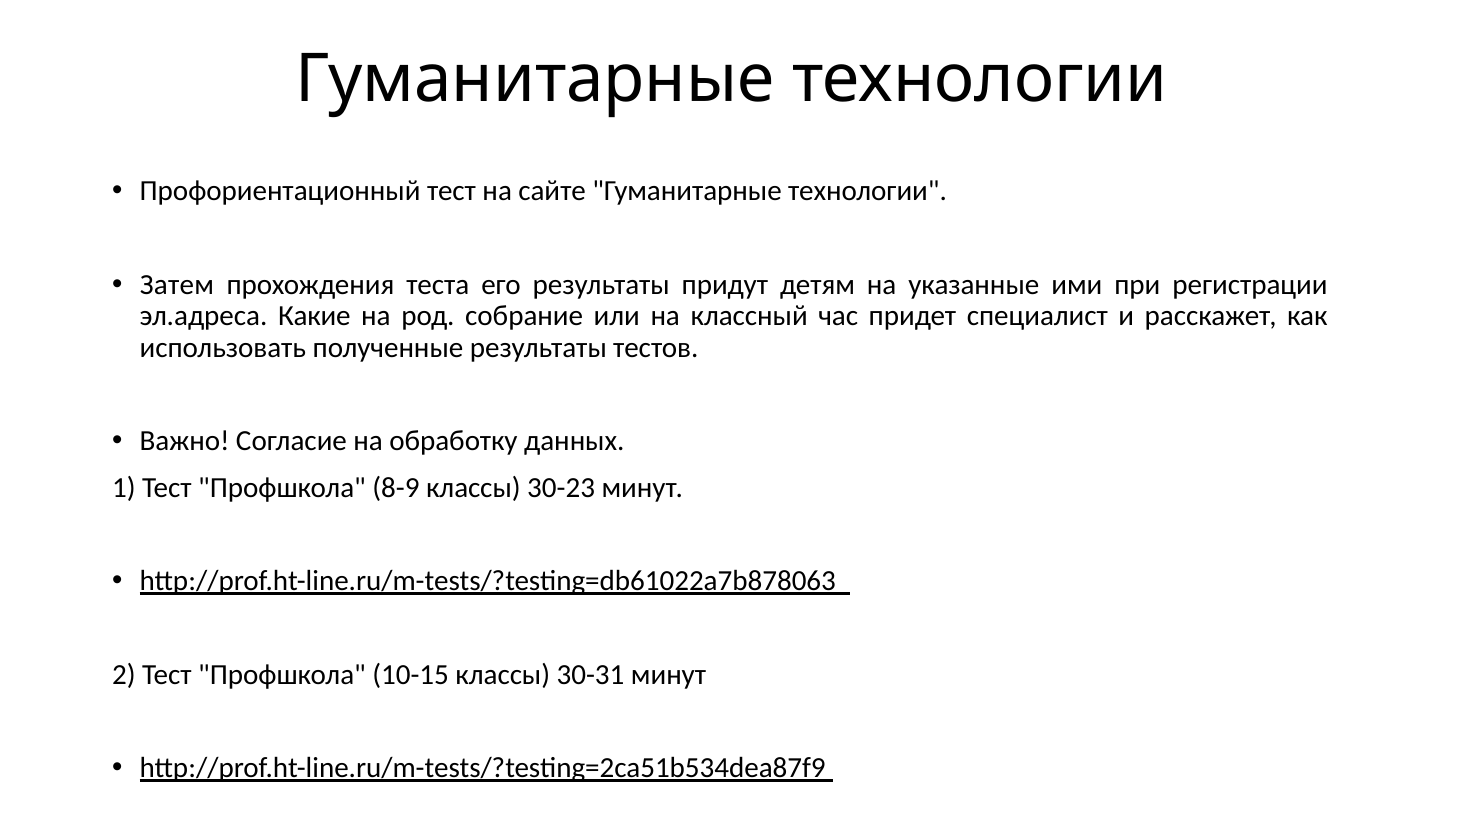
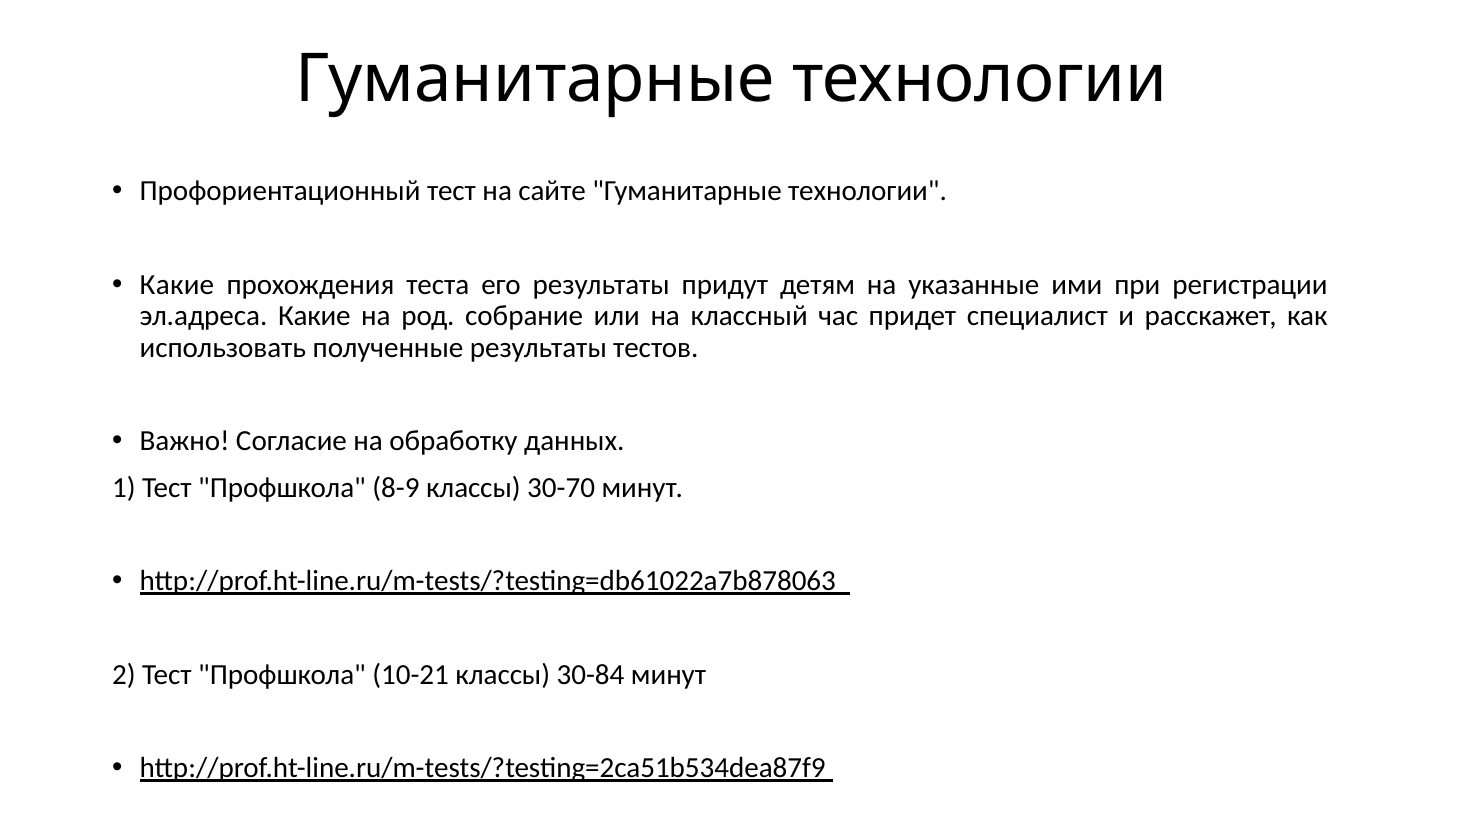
Затем at (177, 285): Затем -> Какие
30-23: 30-23 -> 30-70
10-15: 10-15 -> 10-21
30-31: 30-31 -> 30-84
